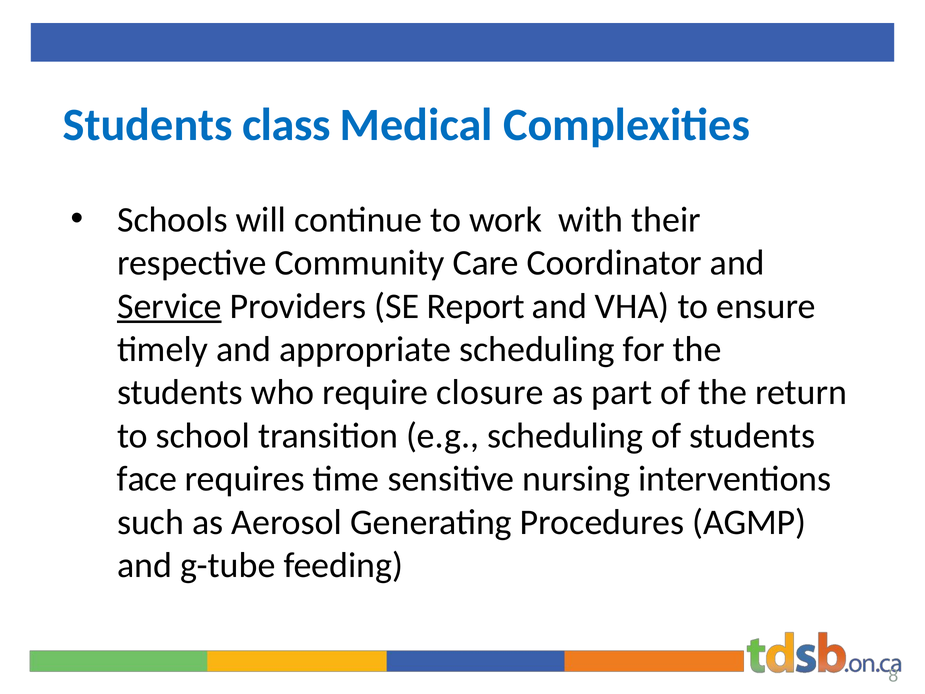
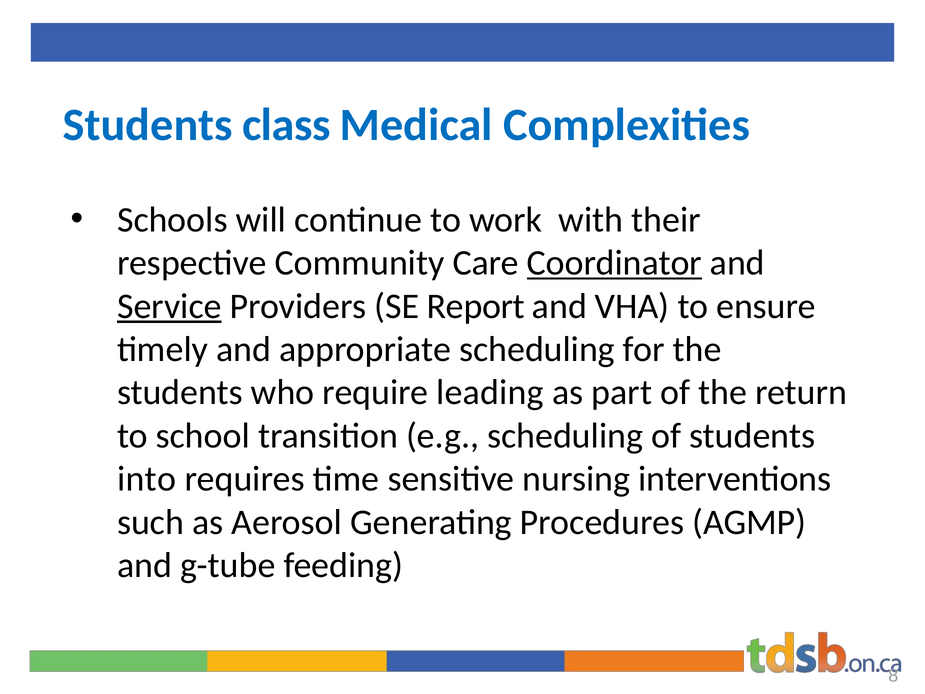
Coordinator underline: none -> present
closure: closure -> leading
face: face -> into
